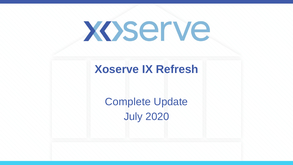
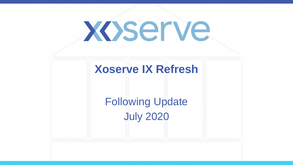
Complete: Complete -> Following
